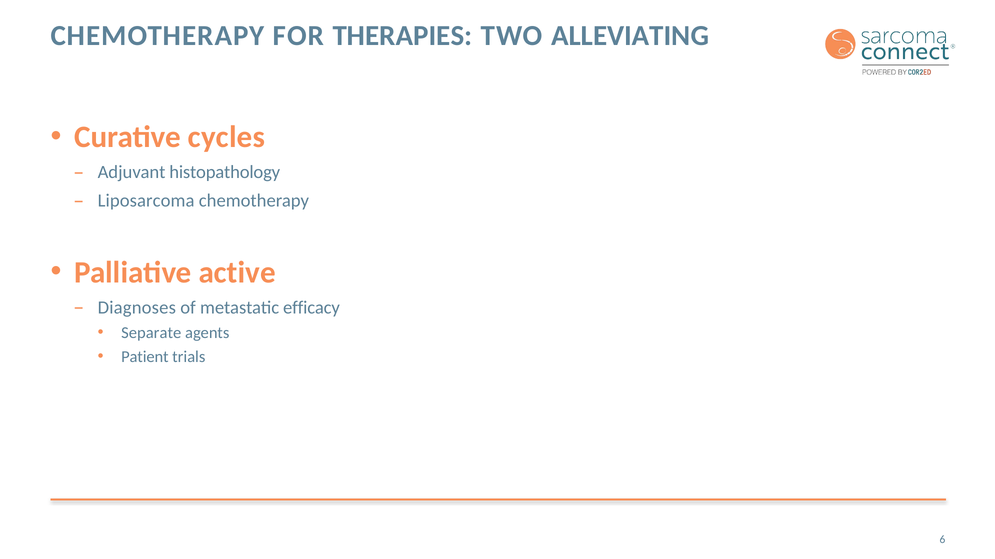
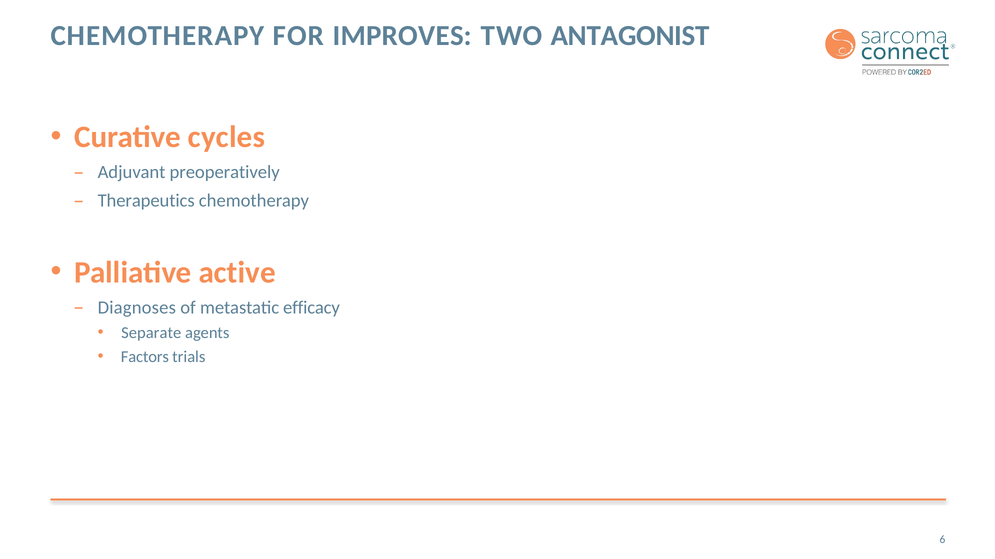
THERAPIES: THERAPIES -> IMPROVES
ALLEVIATING: ALLEVIATING -> ANTAGONIST
histopathology: histopathology -> preoperatively
Liposarcoma: Liposarcoma -> Therapeutics
Patient: Patient -> Factors
